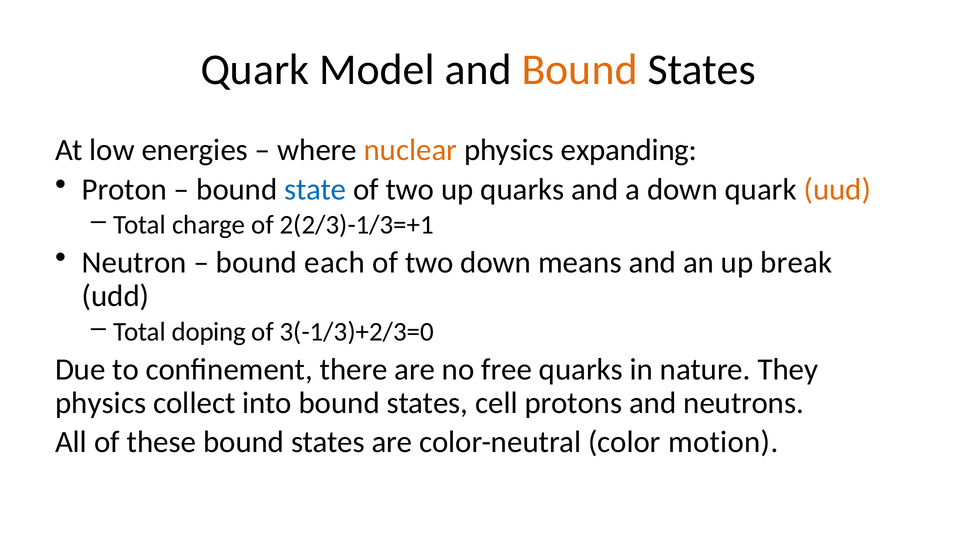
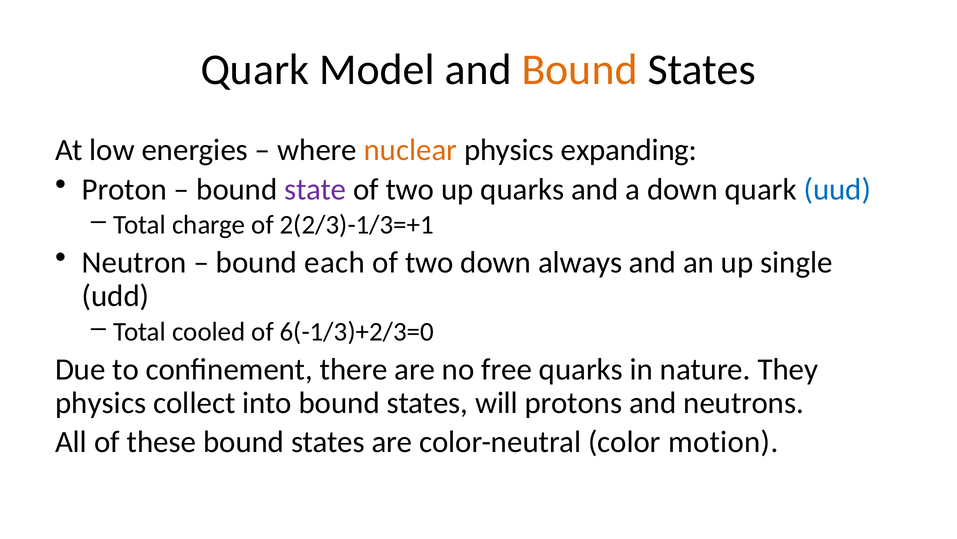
state colour: blue -> purple
uud colour: orange -> blue
means: means -> always
break: break -> single
doping: doping -> cooled
3(-1/3)+2/3=0: 3(-1/3)+2/3=0 -> 6(-1/3)+2/3=0
cell: cell -> will
